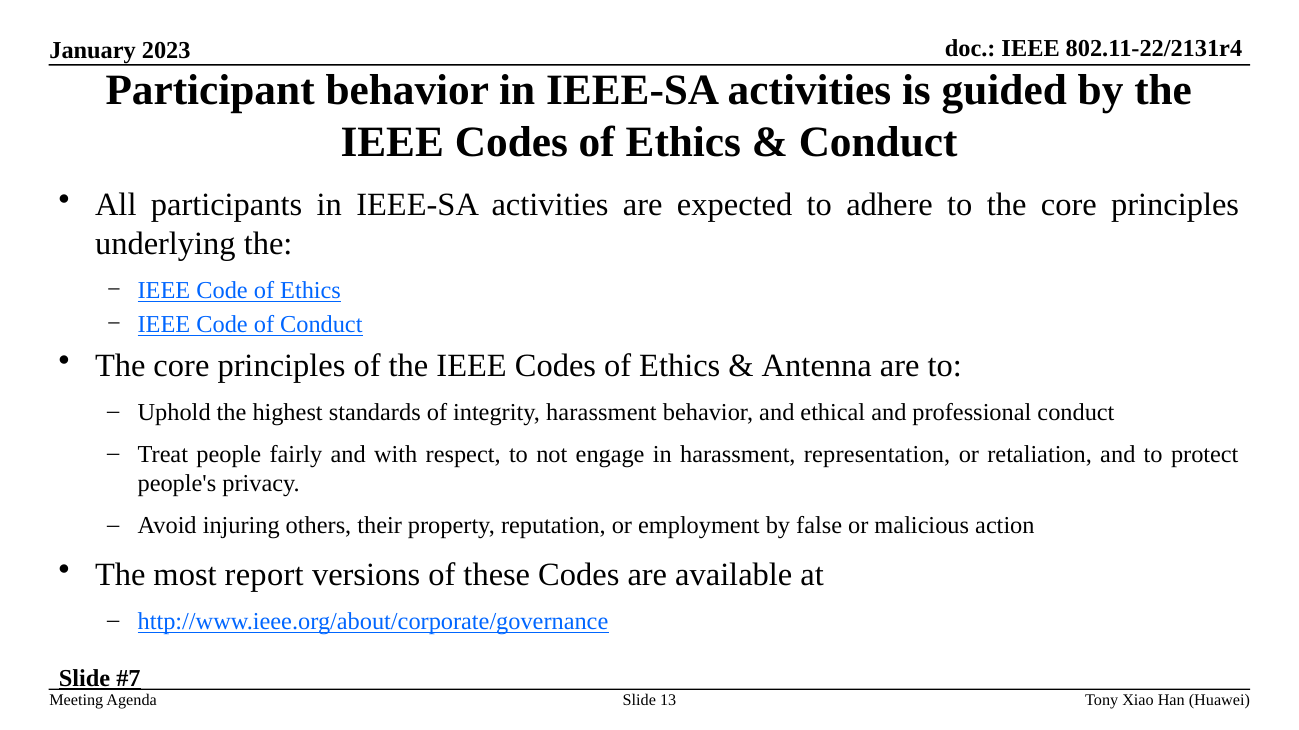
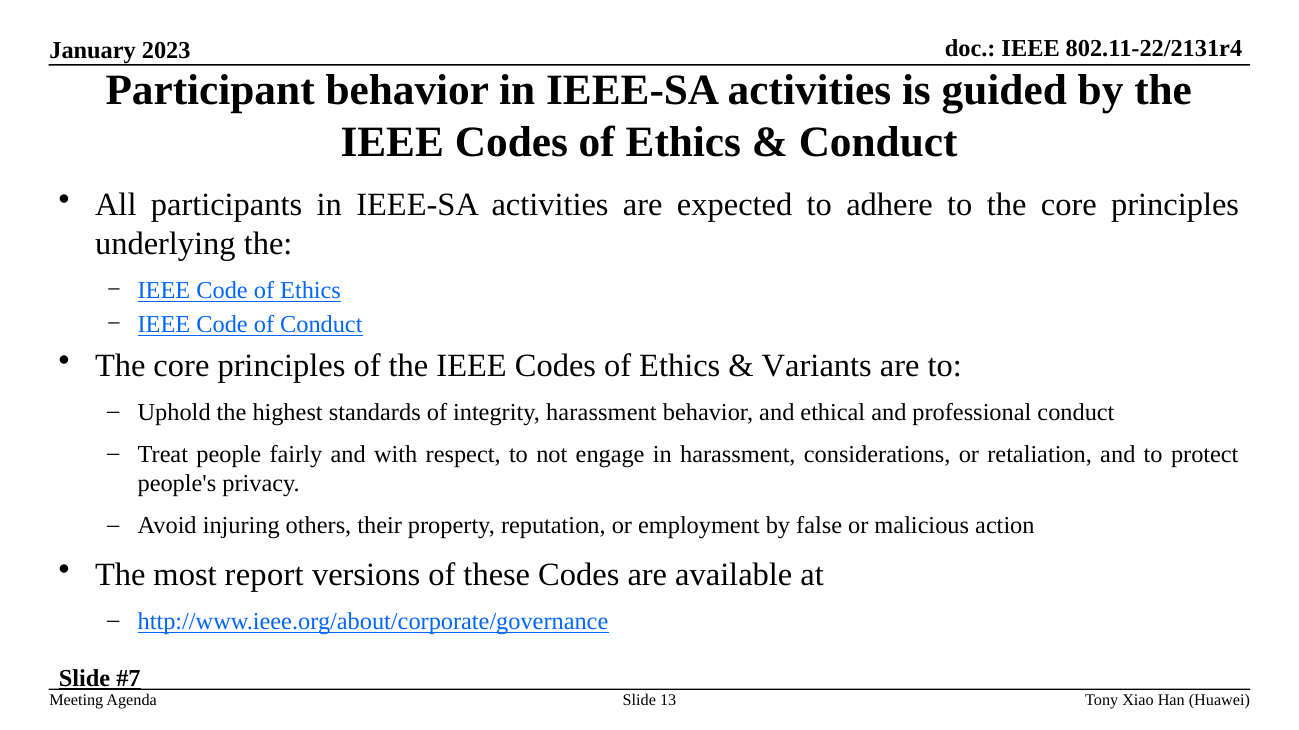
Antenna: Antenna -> Variants
representation: representation -> considerations
